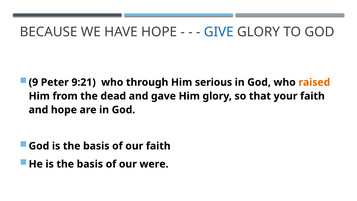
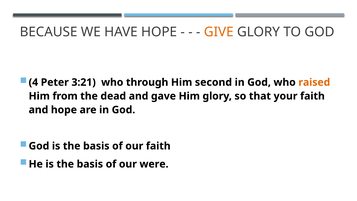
GIVE colour: blue -> orange
9: 9 -> 4
9:21: 9:21 -> 3:21
serious: serious -> second
